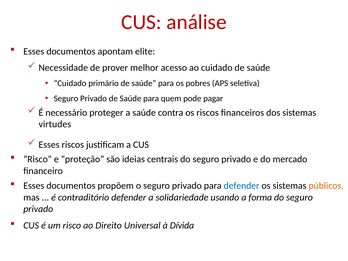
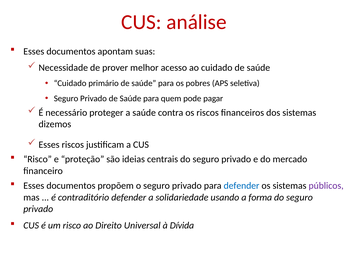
elite: elite -> suas
virtudes: virtudes -> dizemos
públicos colour: orange -> purple
